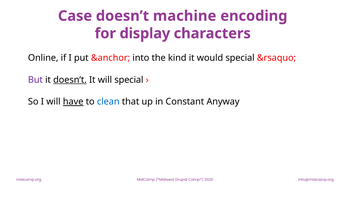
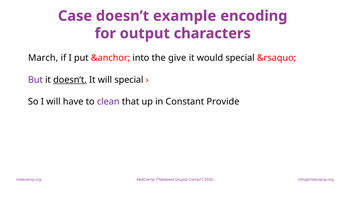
machine: machine -> example
display: display -> output
Online: Online -> March
kind: kind -> give
have underline: present -> none
clean colour: blue -> purple
Anyway: Anyway -> Provide
